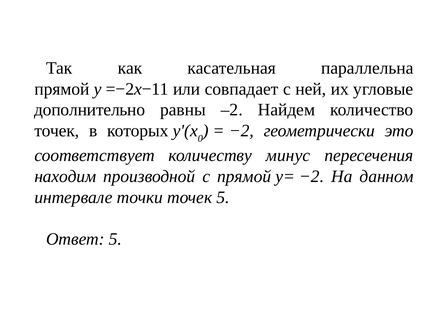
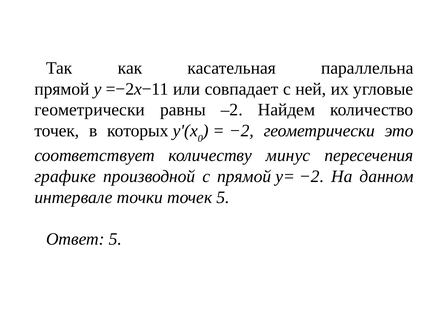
дополнительно at (90, 110): дополнительно -> геометрически
находим: находим -> графике
